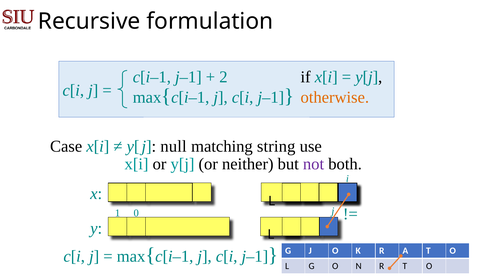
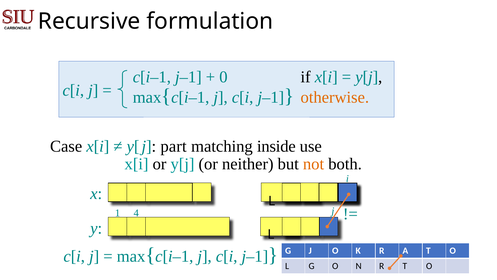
2: 2 -> 0
null: null -> part
string: string -> inside
not colour: purple -> orange
0: 0 -> 4
